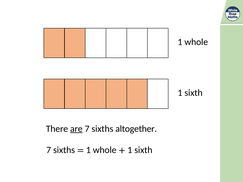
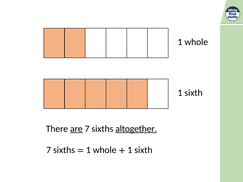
altogether underline: none -> present
